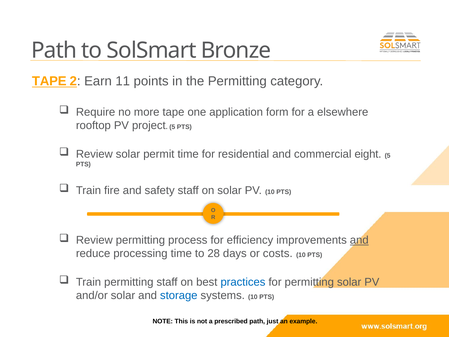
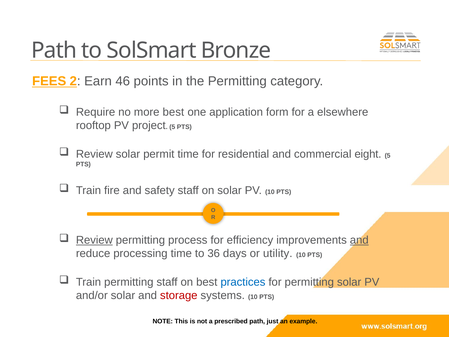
TAPE at (49, 81): TAPE -> FEES
11: 11 -> 46
more tape: tape -> best
Review at (94, 240) underline: none -> present
28: 28 -> 36
costs: costs -> utility
storage colour: blue -> red
